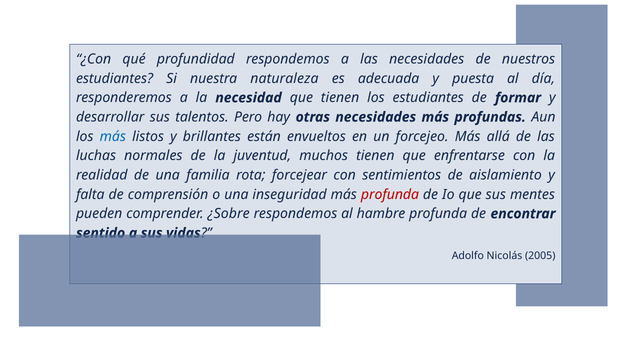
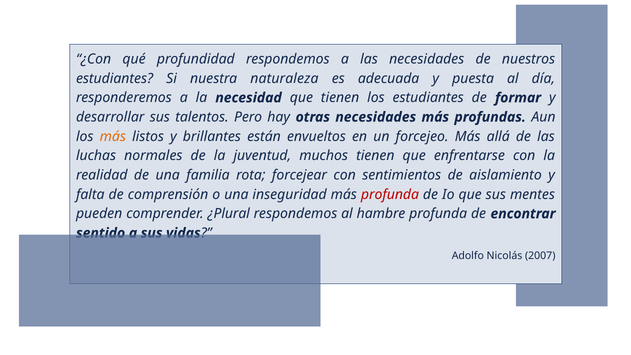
más at (113, 136) colour: blue -> orange
¿Sobre: ¿Sobre -> ¿Plural
2005: 2005 -> 2007
